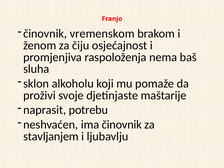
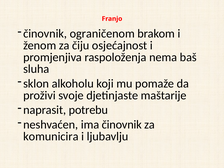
vremenskom: vremenskom -> ograničenom
stavljanjem: stavljanjem -> komunicira
